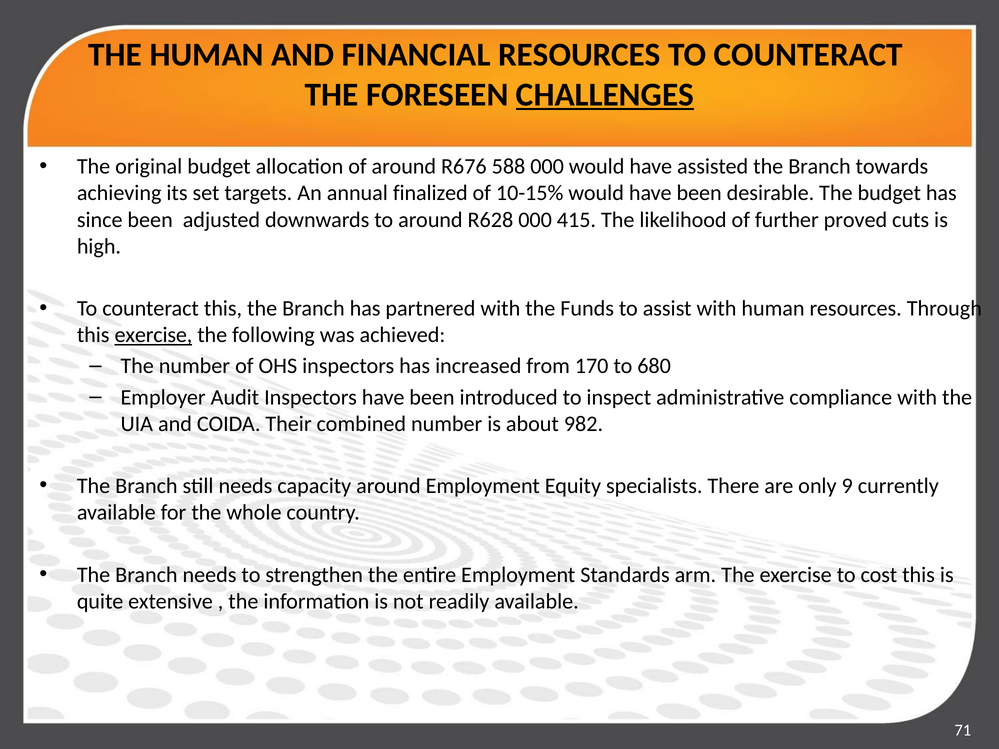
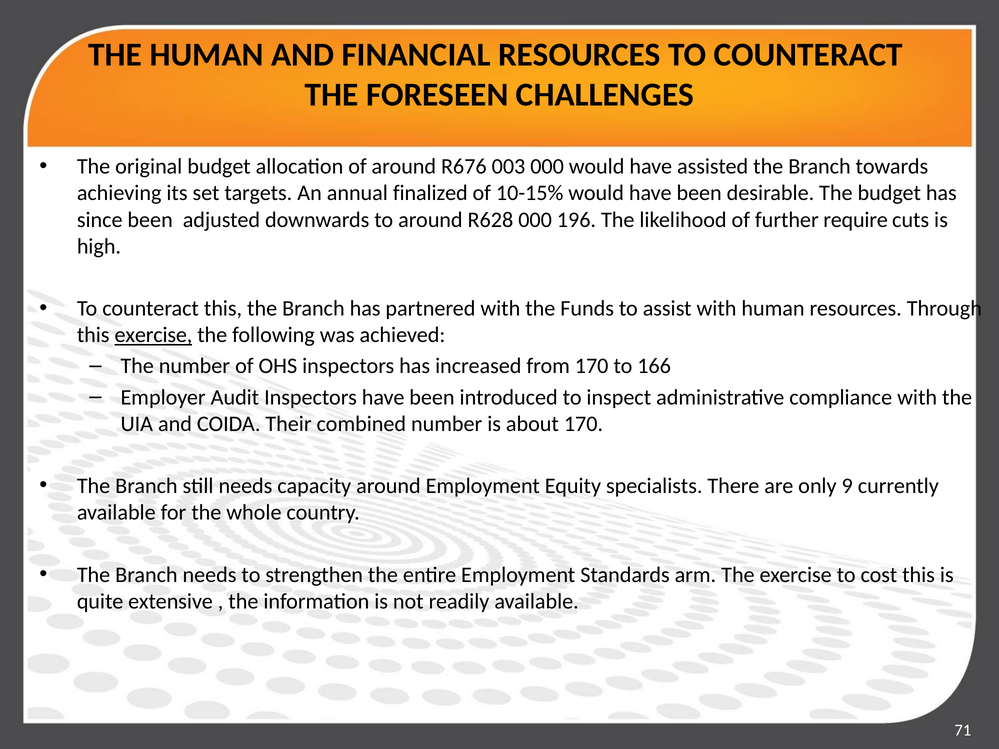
CHALLENGES underline: present -> none
588: 588 -> 003
415: 415 -> 196
proved: proved -> require
680: 680 -> 166
about 982: 982 -> 170
